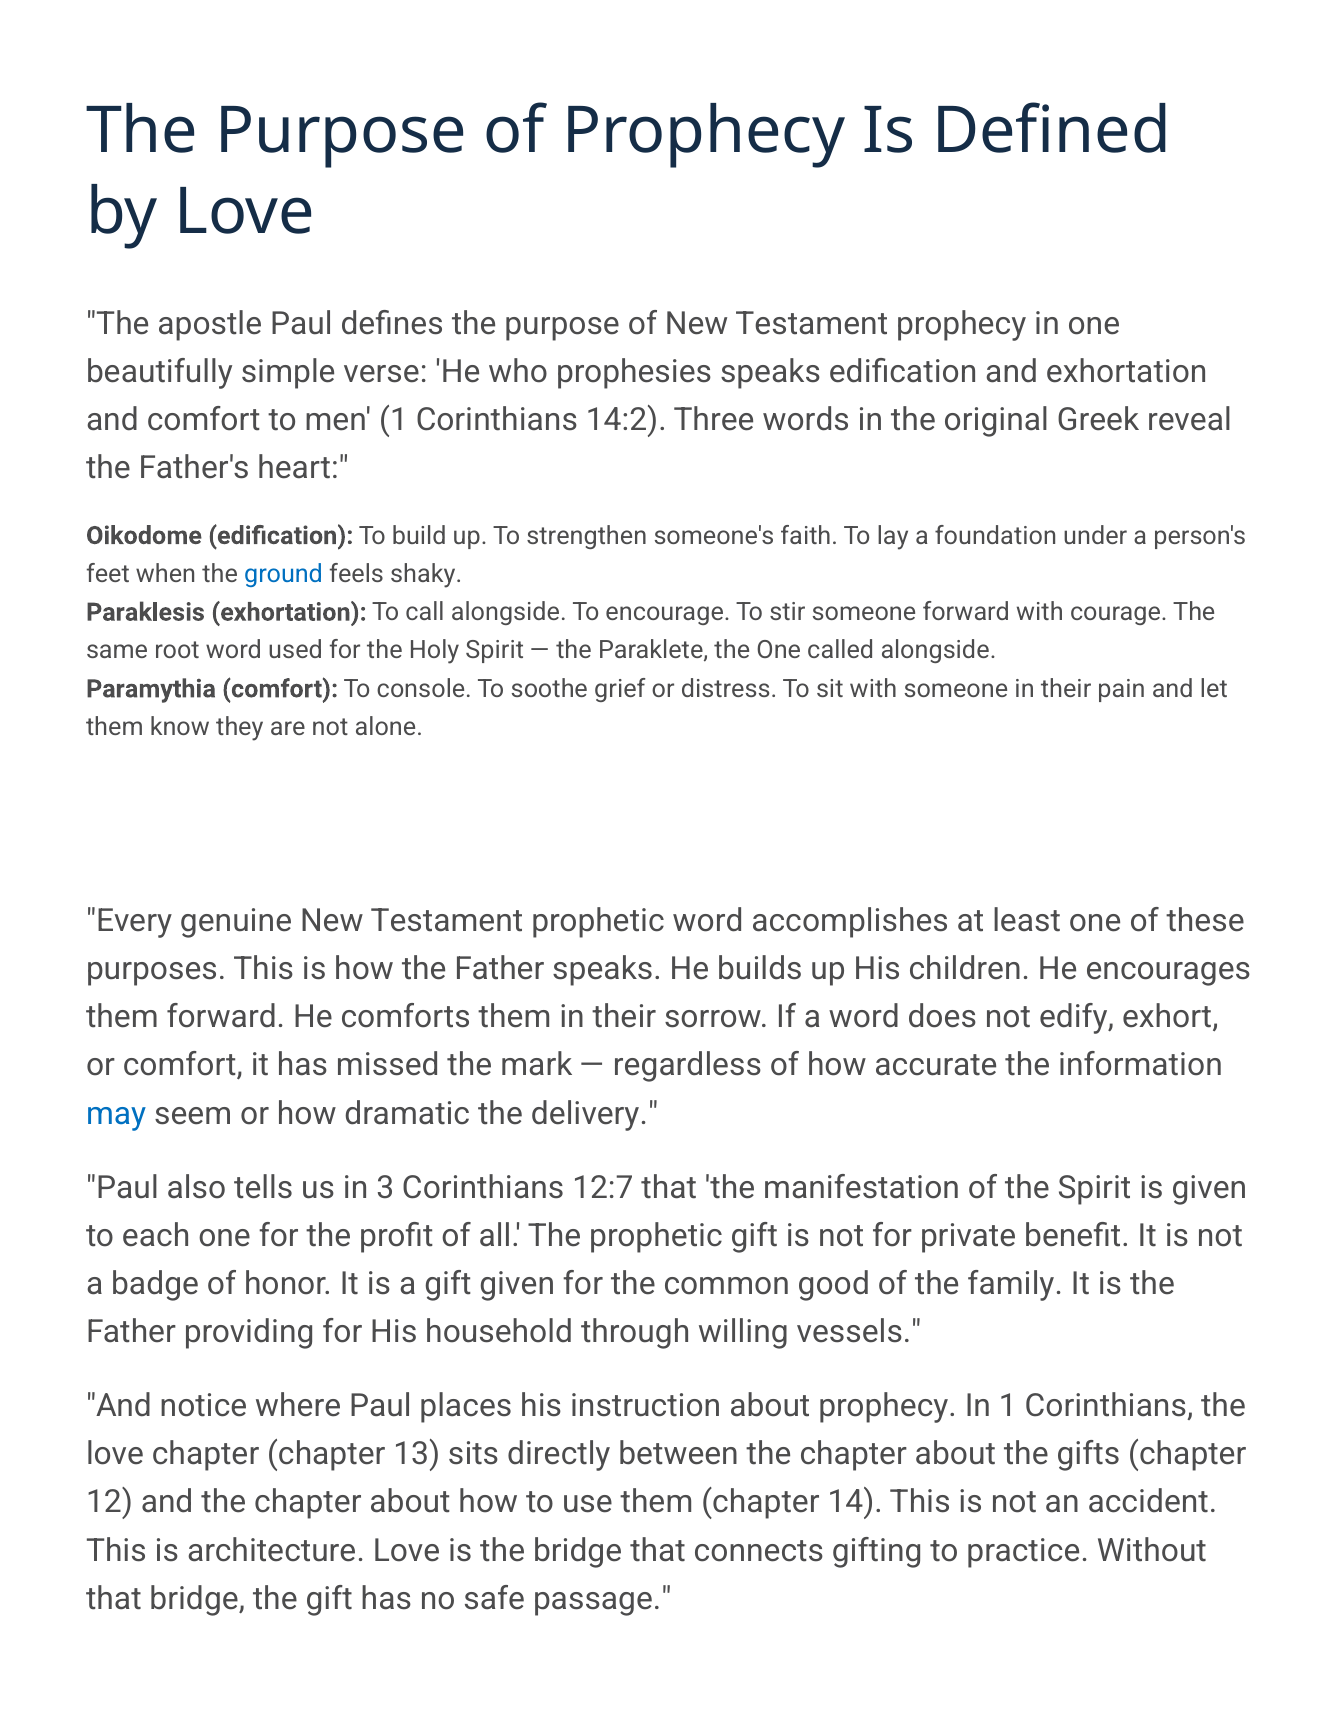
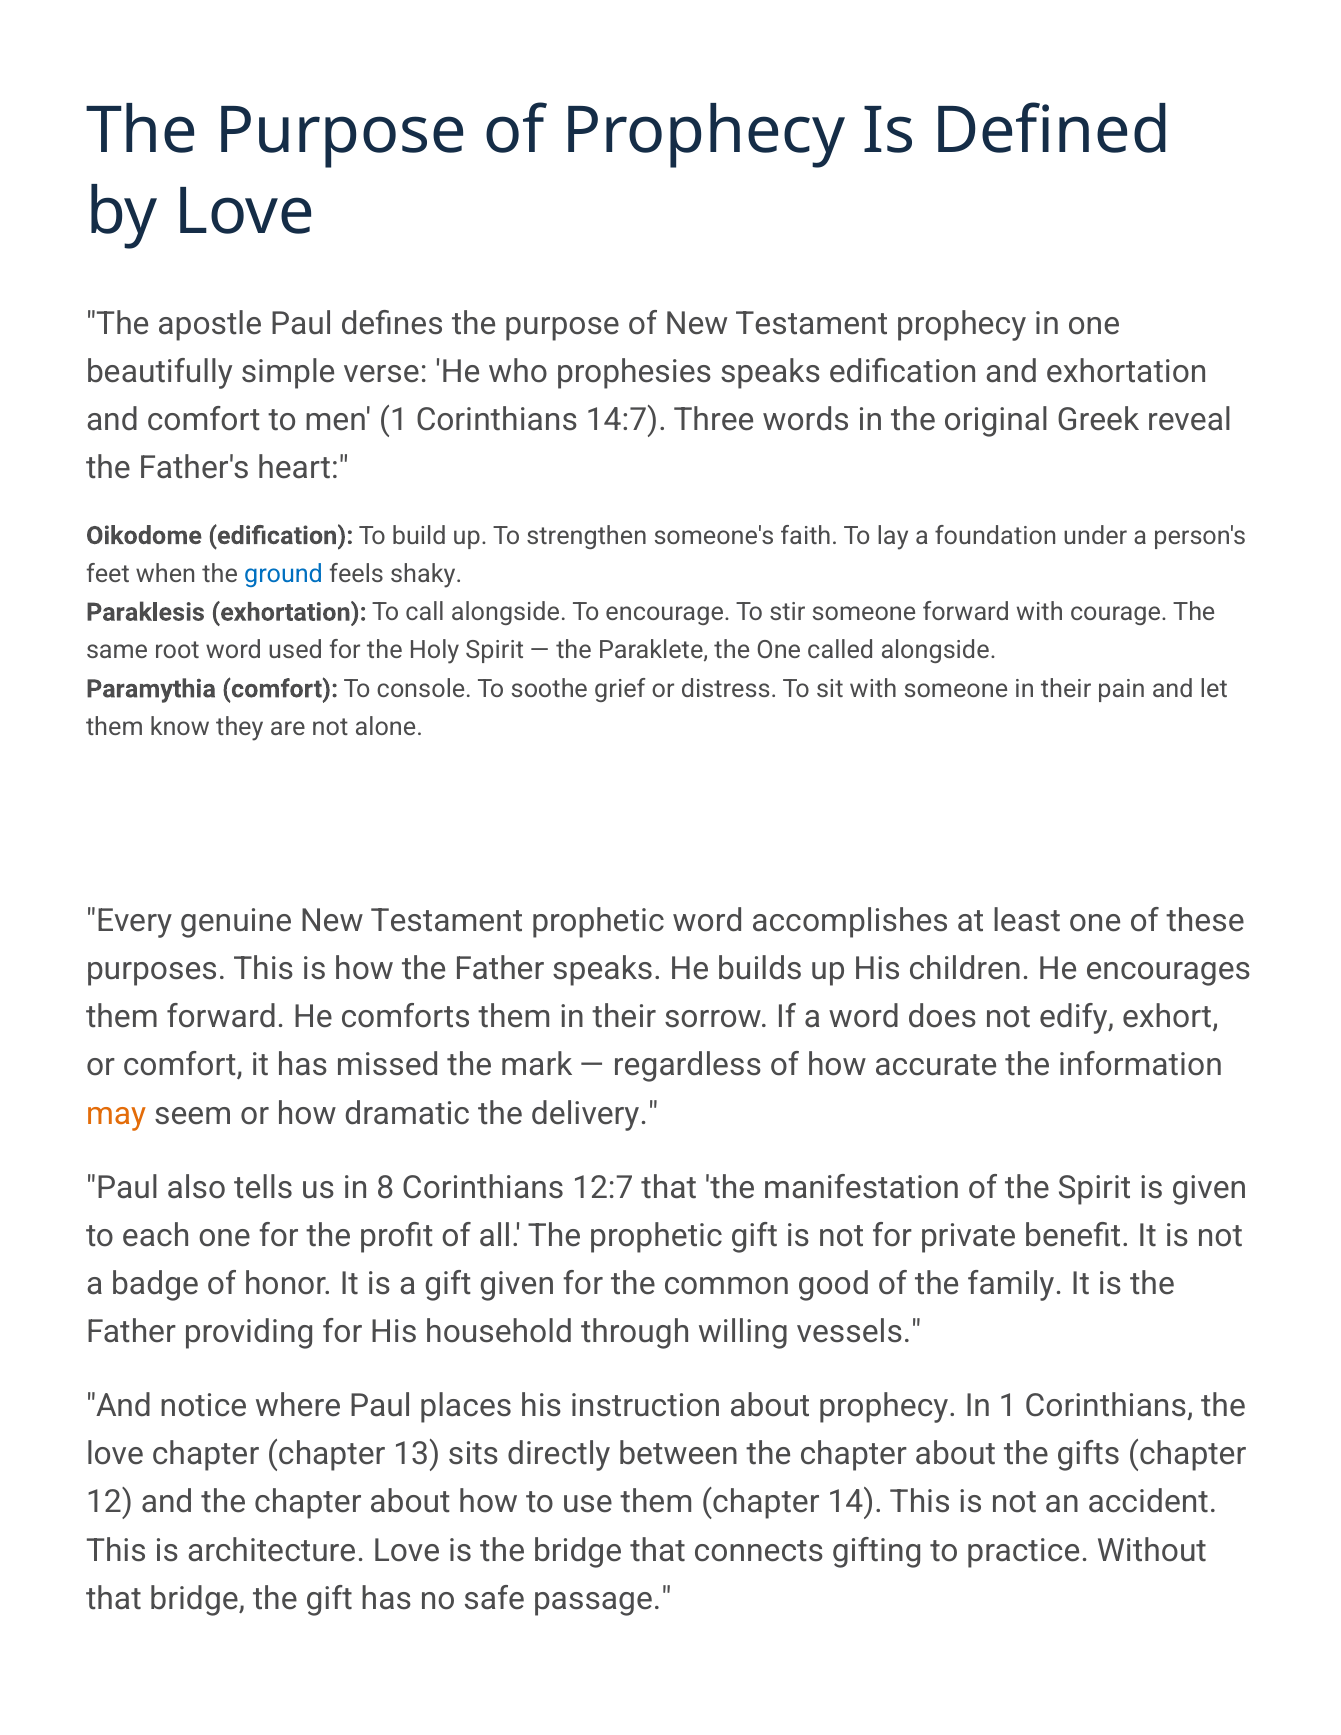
14:2: 14:2 -> 14:7
may colour: blue -> orange
3: 3 -> 8
